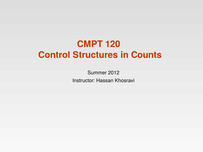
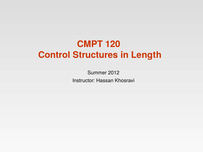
Counts: Counts -> Length
